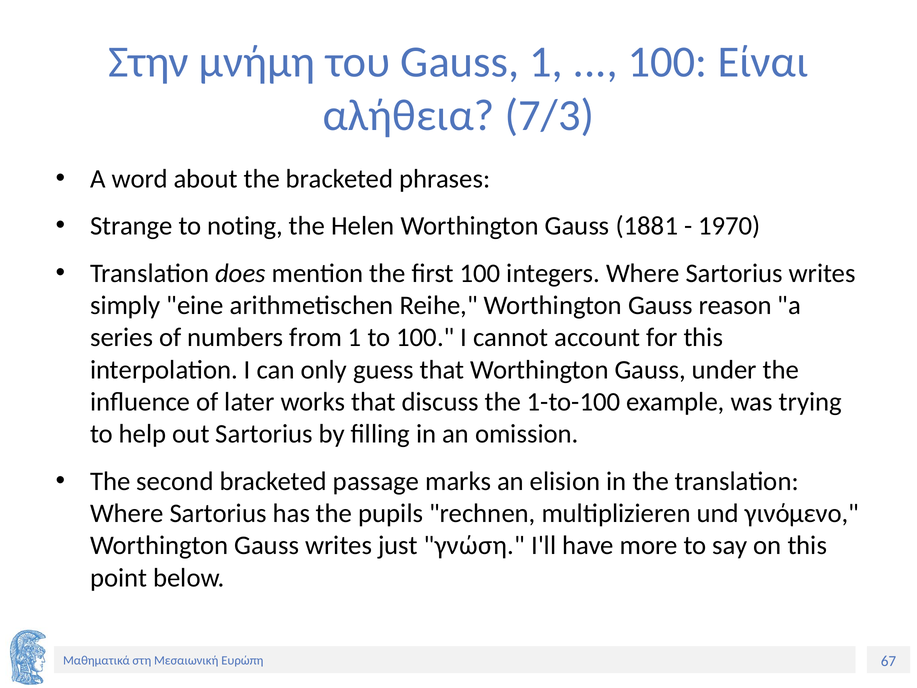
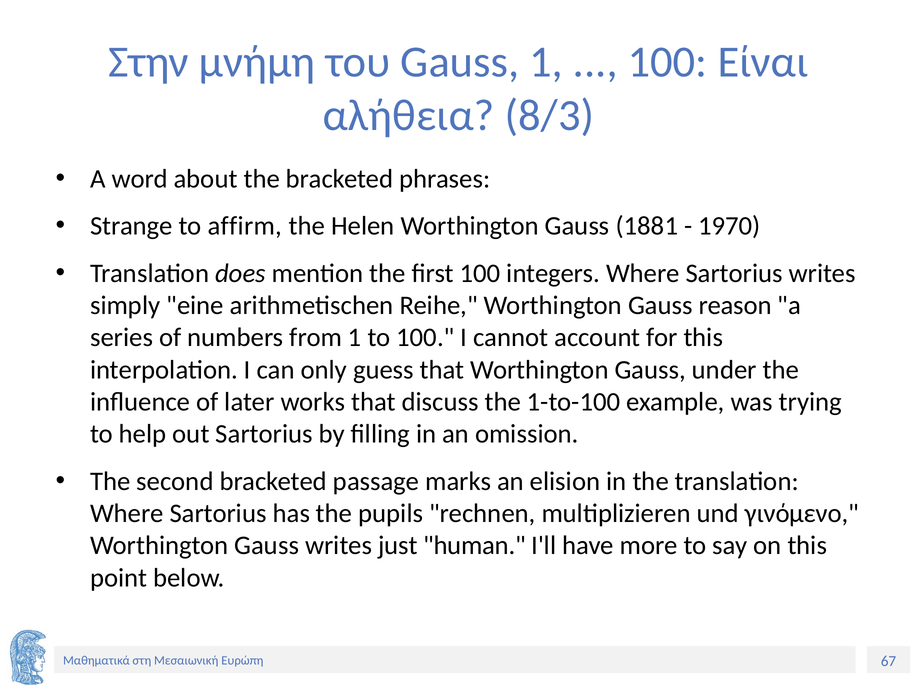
7/3: 7/3 -> 8/3
noting: noting -> affirm
γνώση: γνώση -> human
